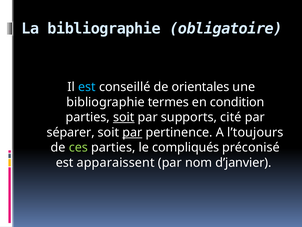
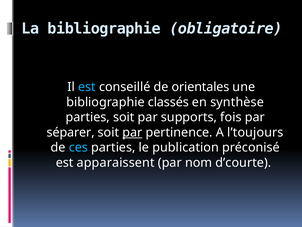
termes: termes -> classés
condition: condition -> synthèse
soit at (124, 117) underline: present -> none
cité: cité -> fois
ces colour: light green -> light blue
compliqués: compliqués -> publication
d’janvier: d’janvier -> d’courte
